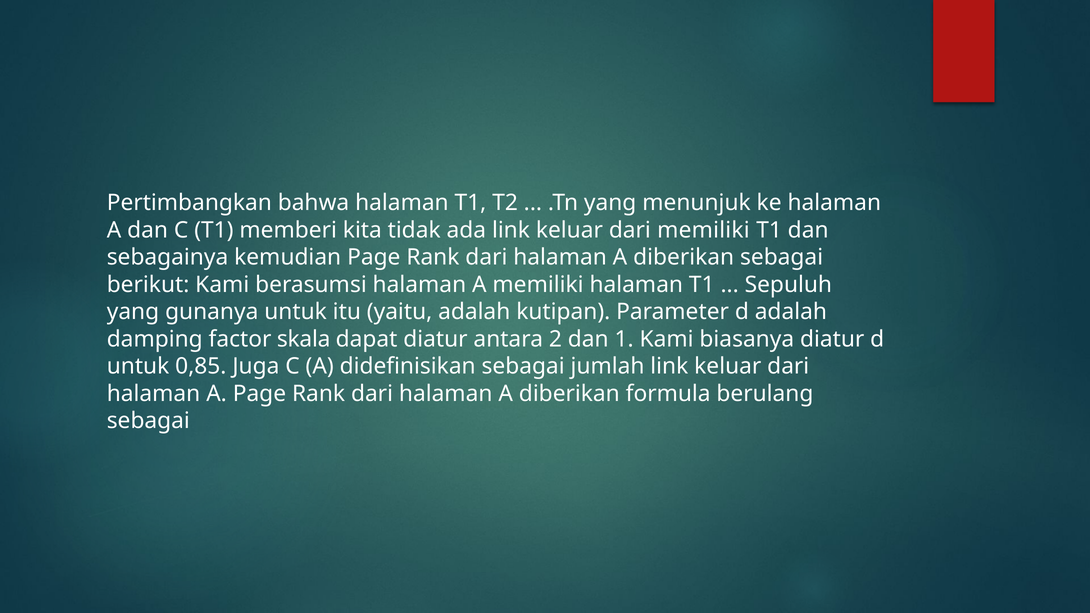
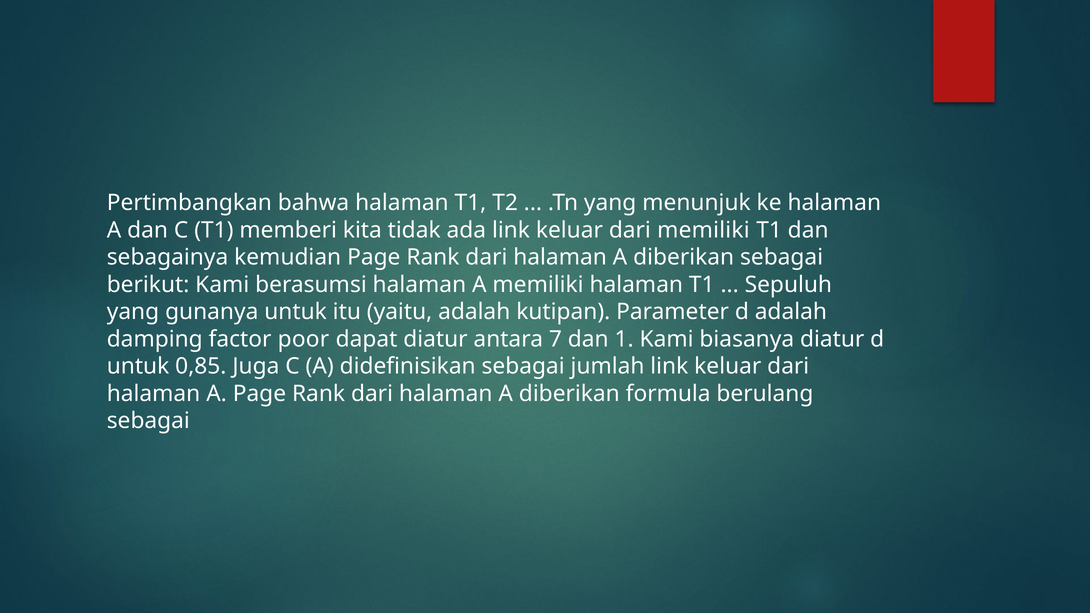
skala: skala -> poor
2: 2 -> 7
